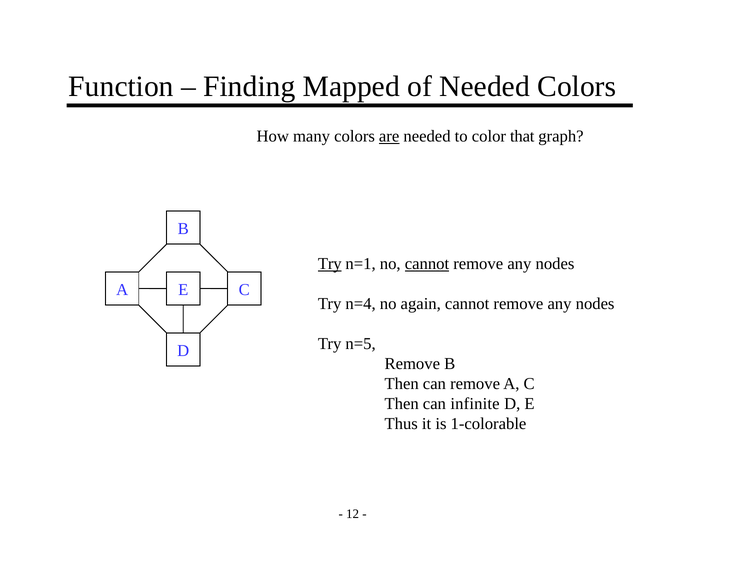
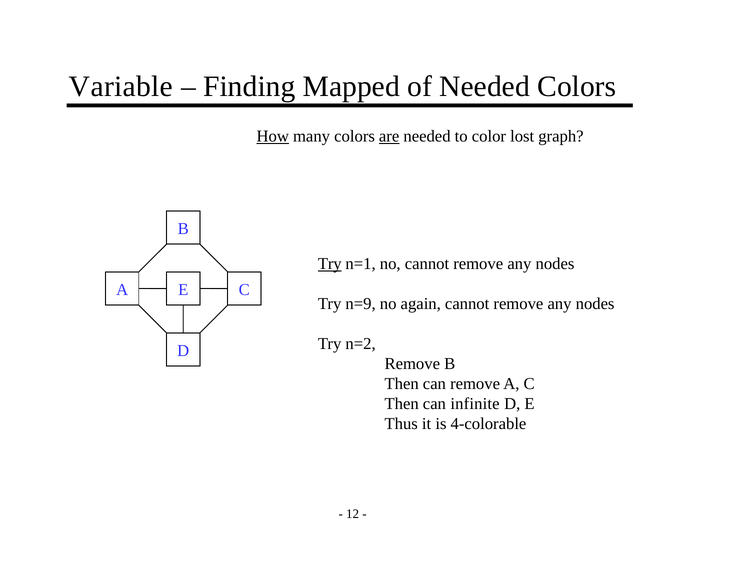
Function: Function -> Variable
How underline: none -> present
that: that -> lost
cannot at (427, 264) underline: present -> none
n=4: n=4 -> n=9
n=5: n=5 -> n=2
1-colorable: 1-colorable -> 4-colorable
